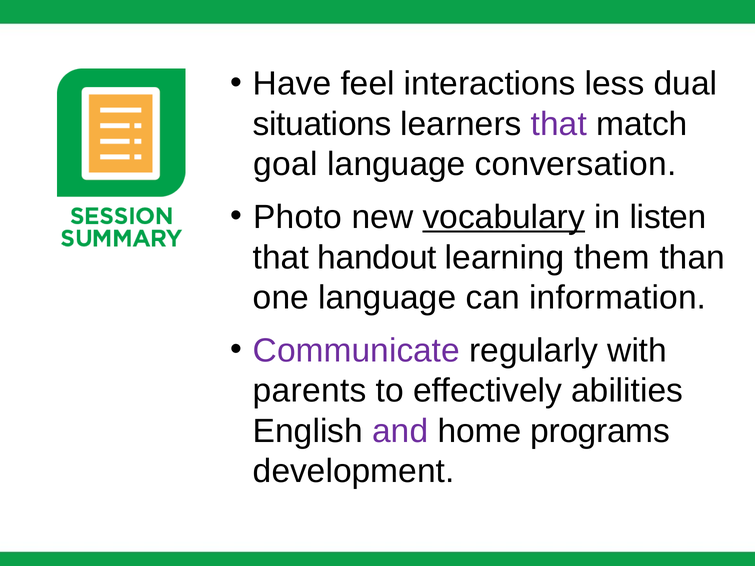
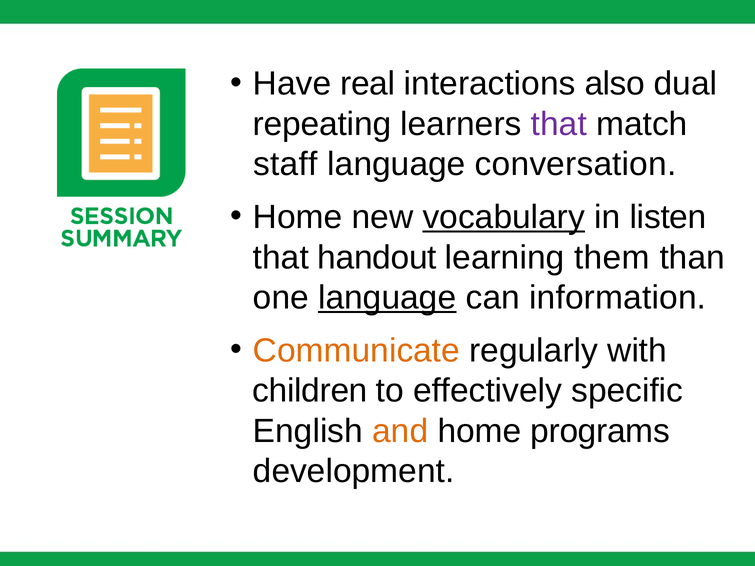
feel: feel -> real
less: less -> also
situations: situations -> repeating
goal: goal -> staff
Photo at (297, 217): Photo -> Home
language at (387, 298) underline: none -> present
Communicate colour: purple -> orange
parents: parents -> children
abilities: abilities -> specific
and colour: purple -> orange
